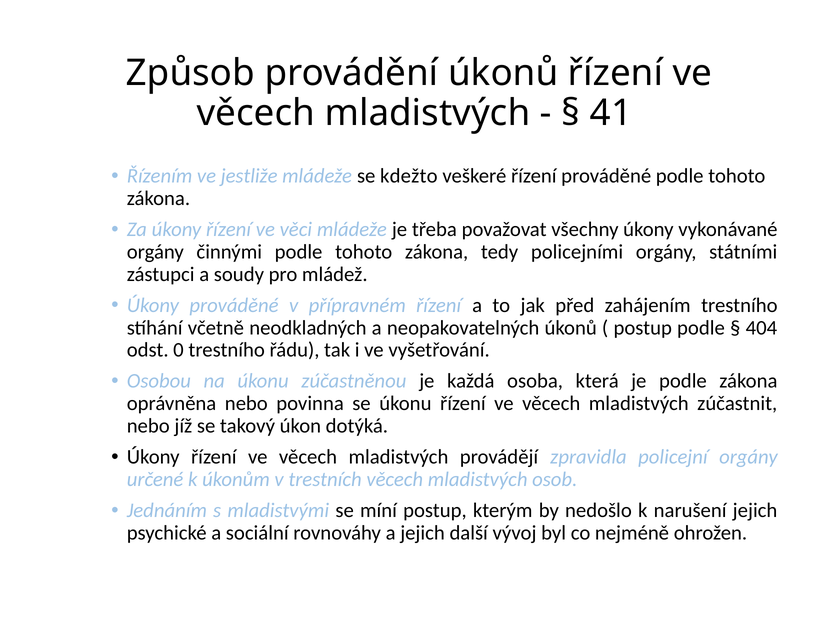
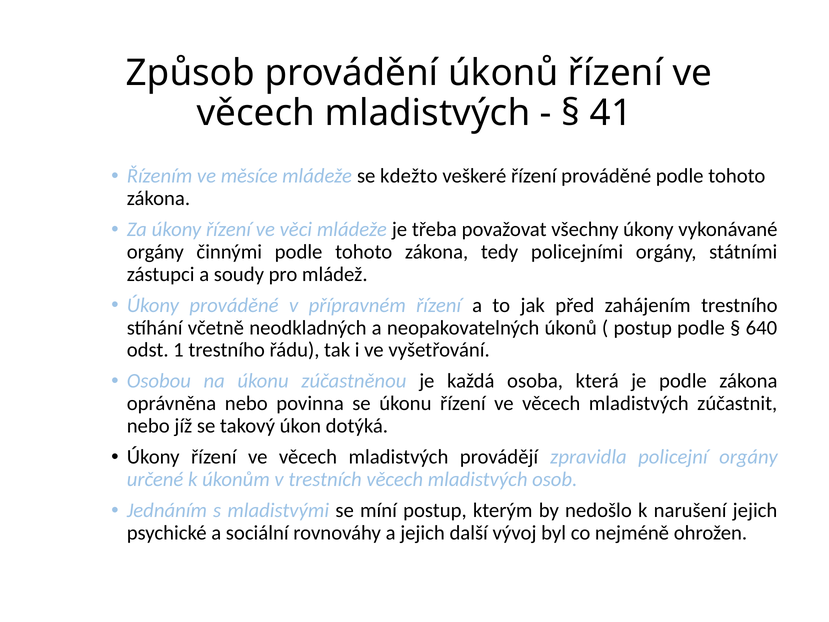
jestliže: jestliže -> měsíce
404: 404 -> 640
0: 0 -> 1
